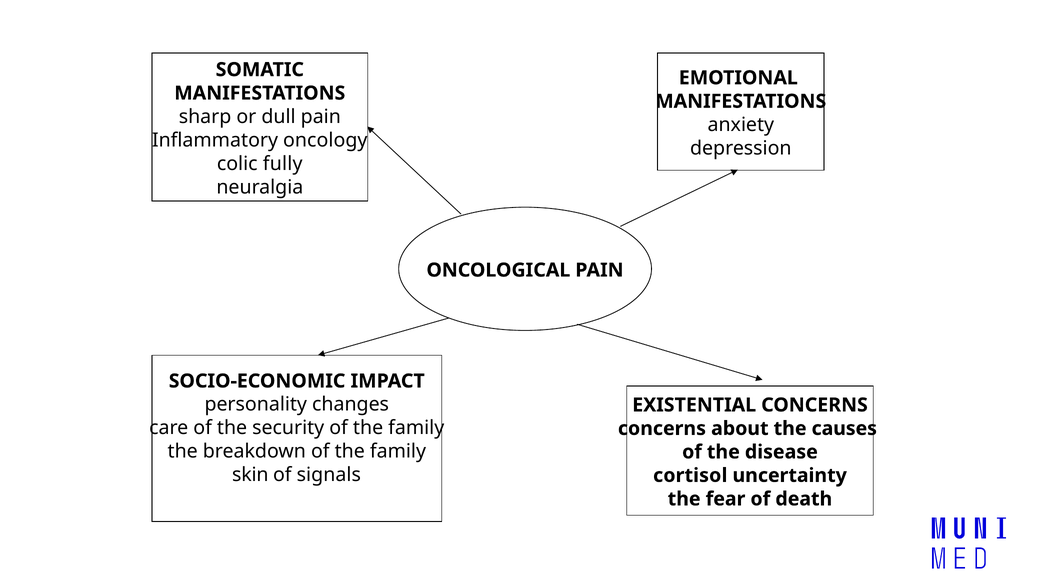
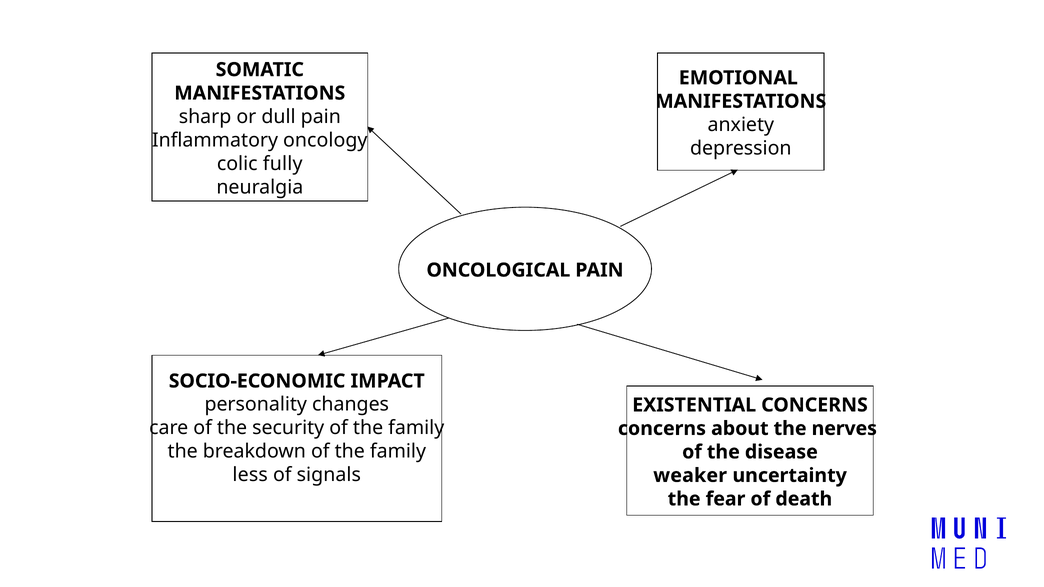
causes: causes -> nerves
skin: skin -> less
cortisol: cortisol -> weaker
